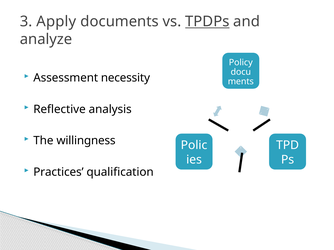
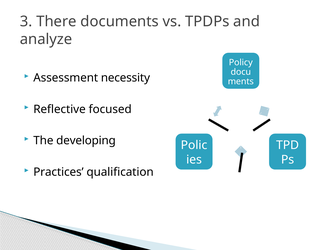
Apply: Apply -> There
TPDPs underline: present -> none
analysis: analysis -> focused
willingness: willingness -> developing
